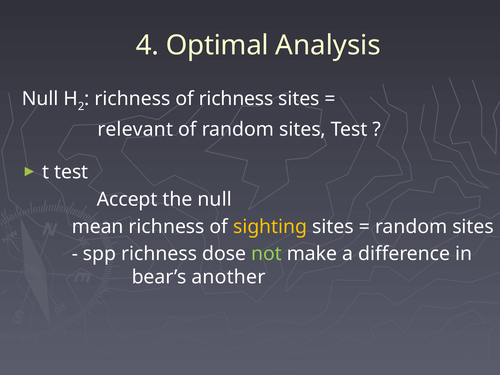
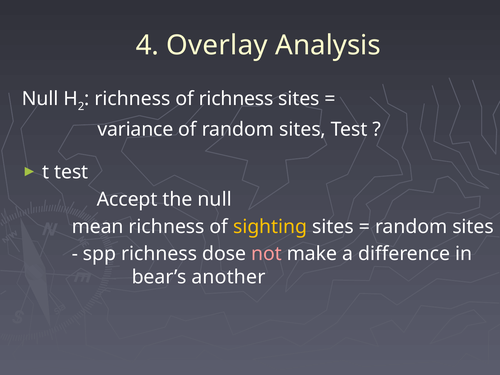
Optimal: Optimal -> Overlay
relevant: relevant -> variance
not colour: light green -> pink
